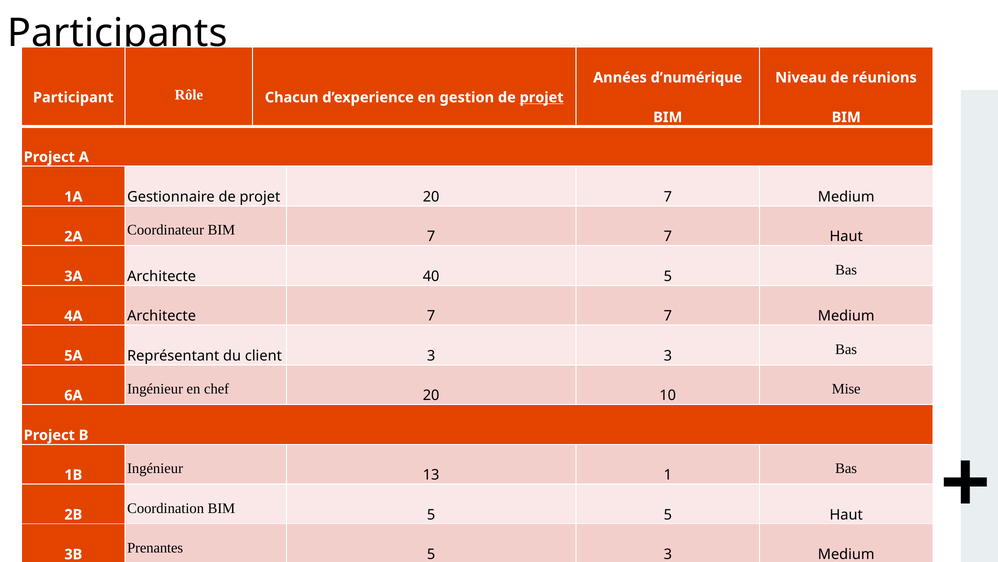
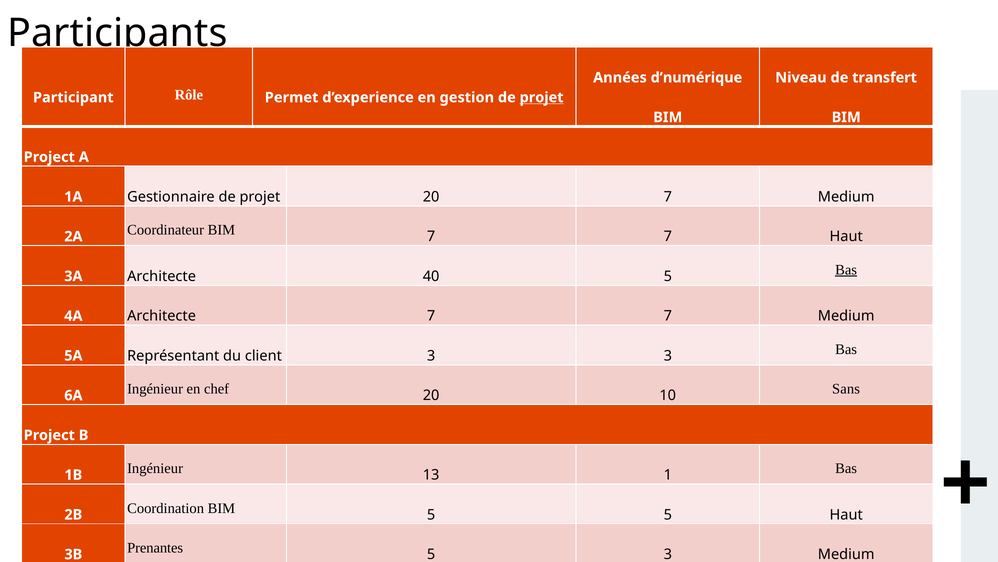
réunions: réunions -> transfert
Chacun: Chacun -> Permet
Bas at (846, 270) underline: none -> present
Mise: Mise -> Sans
